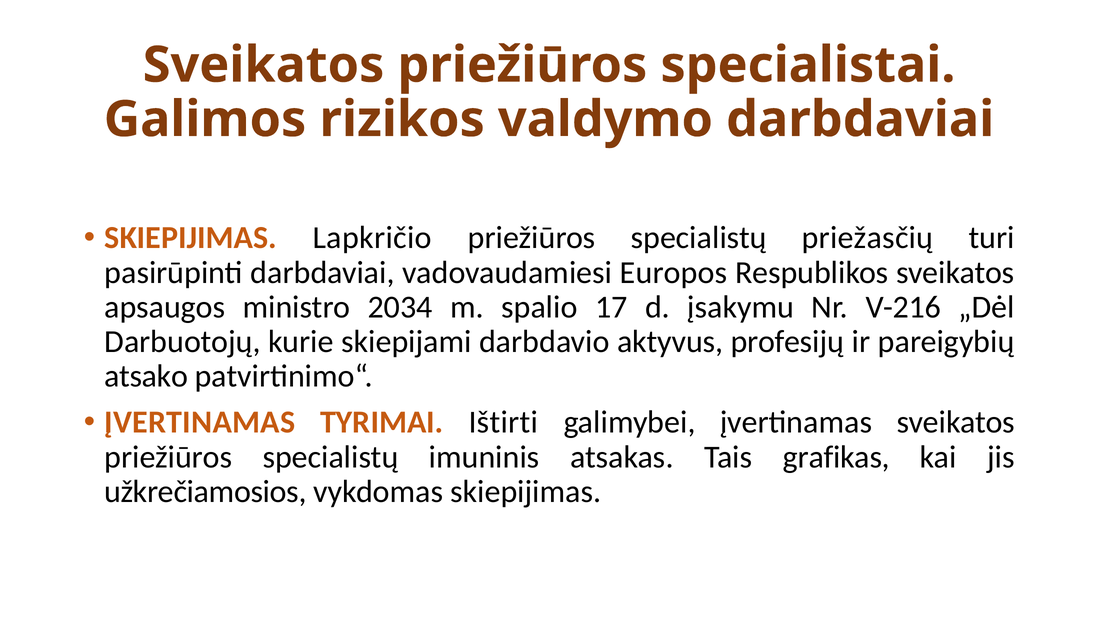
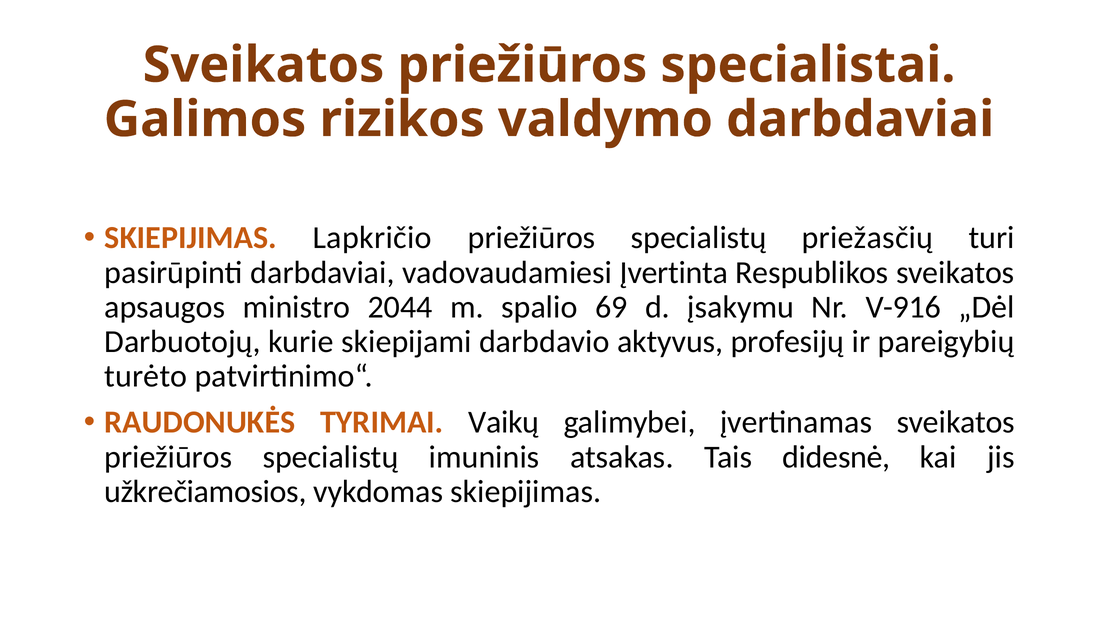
Europos: Europos -> Įvertinta
2034: 2034 -> 2044
17: 17 -> 69
V-216: V-216 -> V-916
atsako: atsako -> turėto
ĮVERTINAMAS at (200, 423): ĮVERTINAMAS -> RAUDONUKĖS
Ištirti: Ištirti -> Vaikų
grafikas: grafikas -> didesnė
